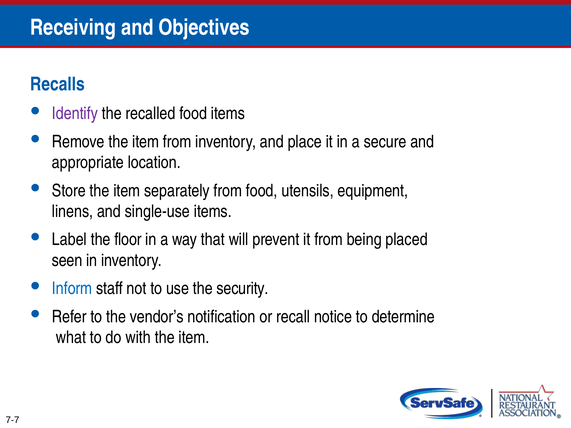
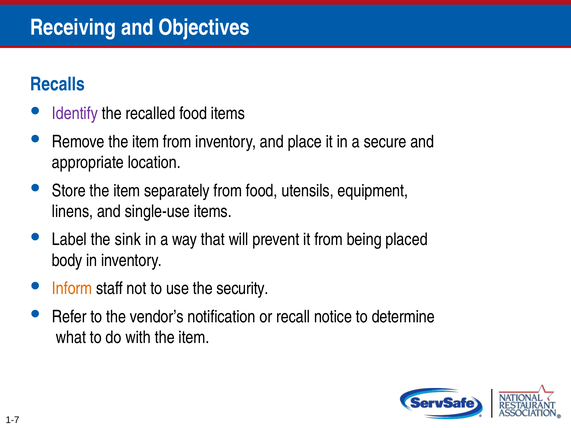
floor: floor -> sink
seen: seen -> body
Inform colour: blue -> orange
7-7: 7-7 -> 1-7
